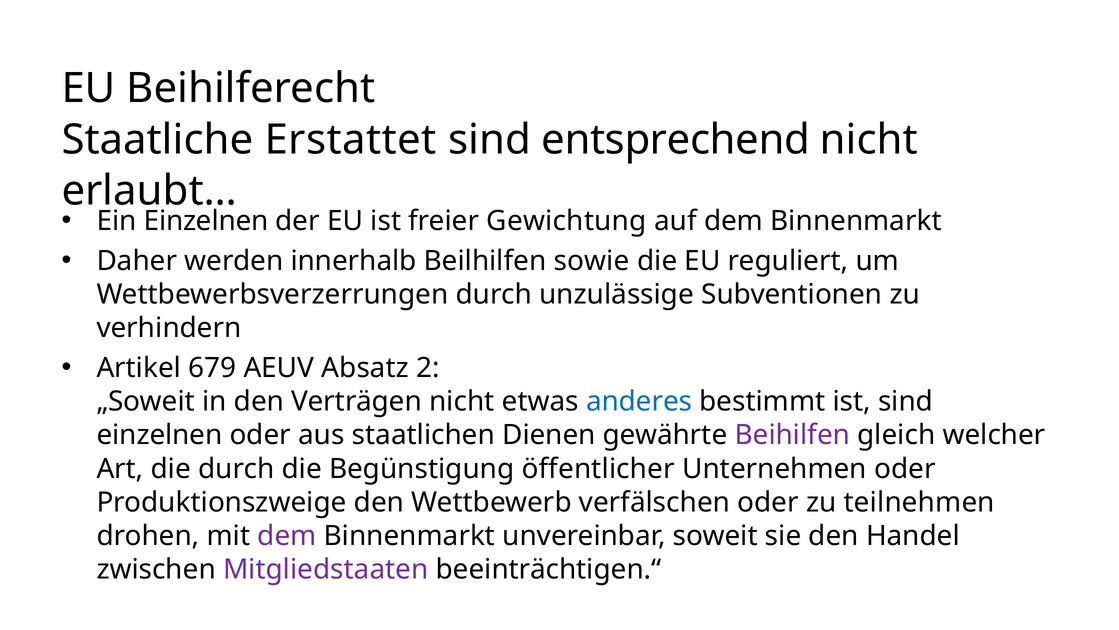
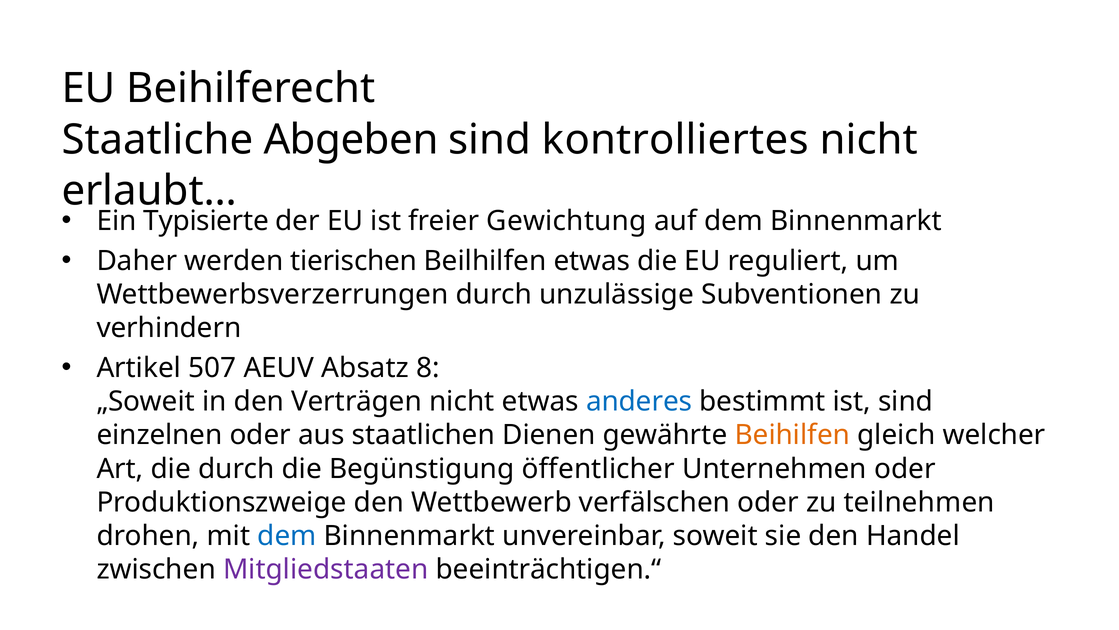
Erstattet: Erstattet -> Abgeben
entsprechend: entsprechend -> kontrolliertes
Ein Einzelnen: Einzelnen -> Typisierte
innerhalb: innerhalb -> tierischen
Beilhilfen sowie: sowie -> etwas
679: 679 -> 507
2: 2 -> 8
Beihilfen colour: purple -> orange
dem at (287, 536) colour: purple -> blue
